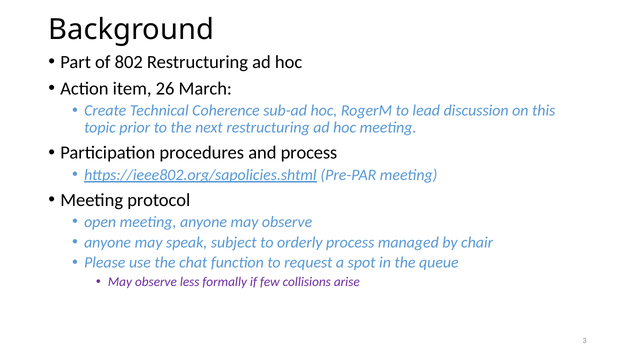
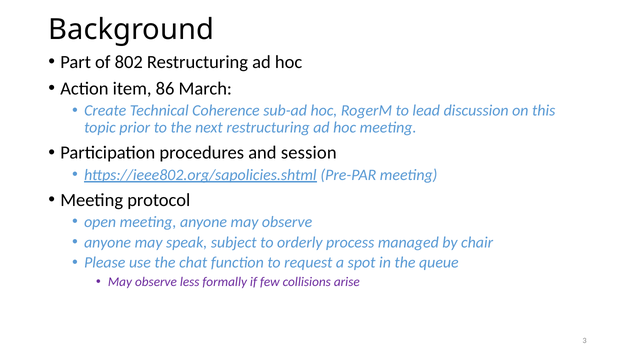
26: 26 -> 86
and process: process -> session
